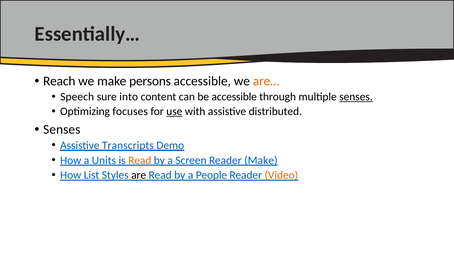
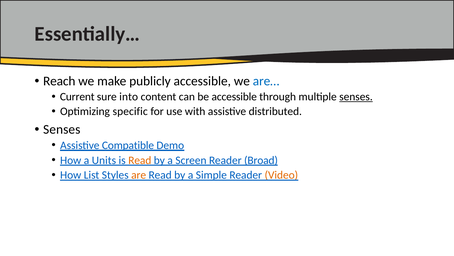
persons: persons -> publicly
are… colour: orange -> blue
Speech: Speech -> Current
focuses: focuses -> specific
use underline: present -> none
Transcripts: Transcripts -> Compatible
Reader Make: Make -> Broad
are colour: black -> orange
People: People -> Simple
